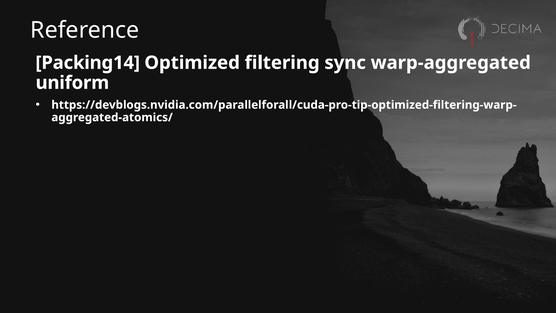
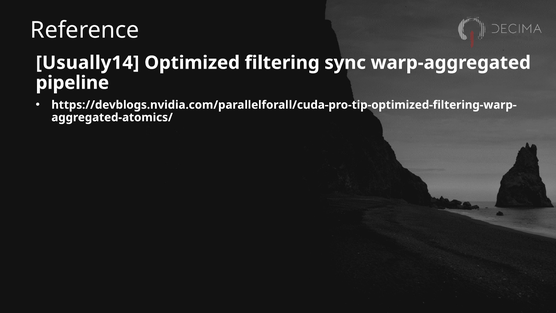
Packing14: Packing14 -> Usually14
uniform: uniform -> pipeline
